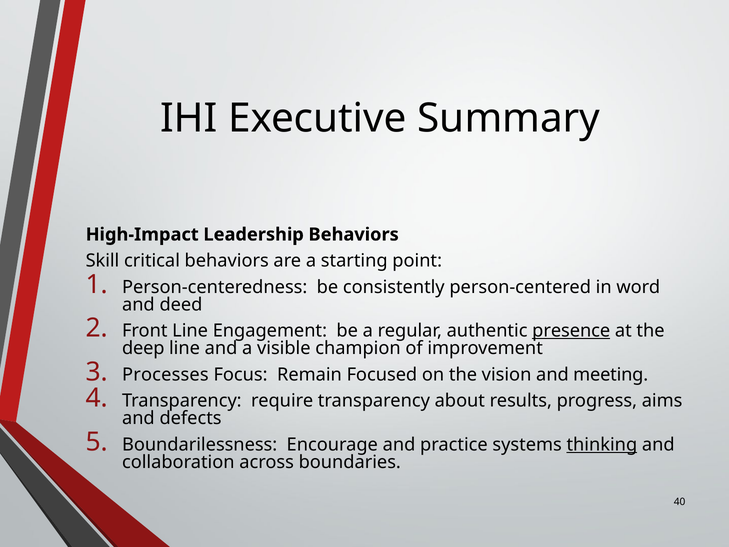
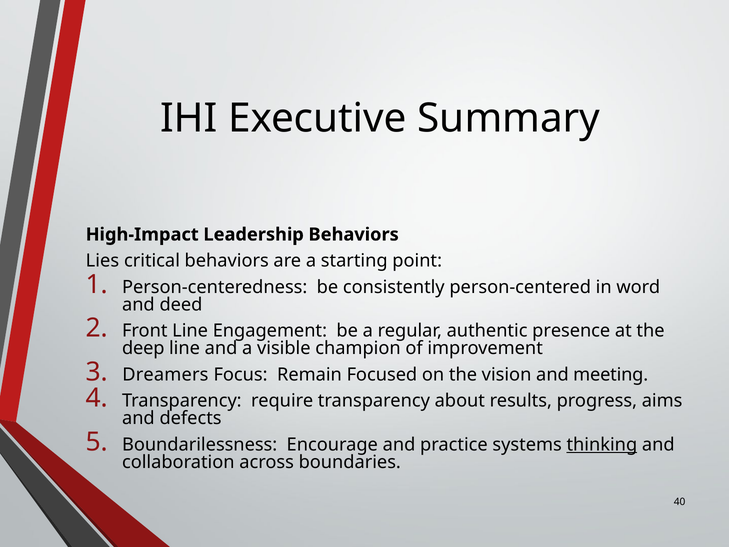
Skill: Skill -> Lies
presence underline: present -> none
Processes: Processes -> Dreamers
